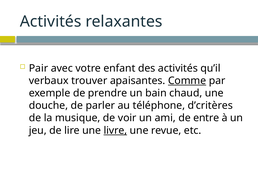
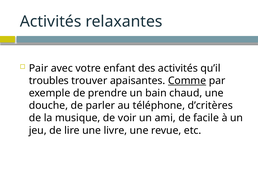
verbaux: verbaux -> troubles
entre: entre -> facile
livre underline: present -> none
